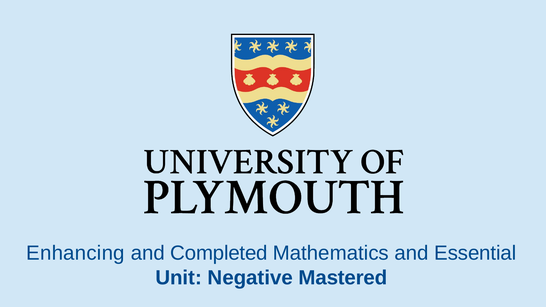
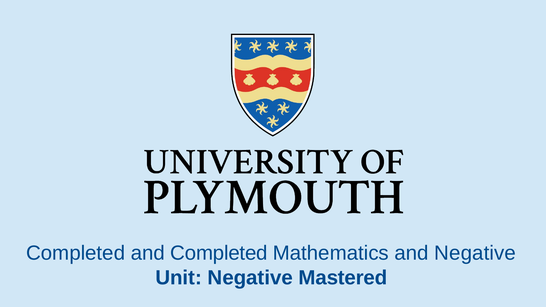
Enhancing at (75, 253): Enhancing -> Completed
and Essential: Essential -> Negative
